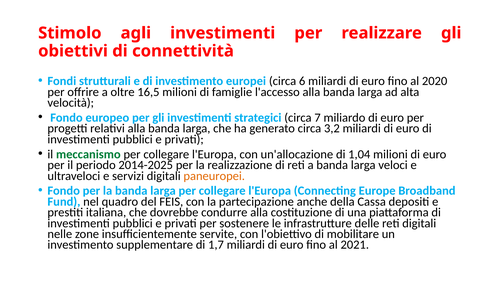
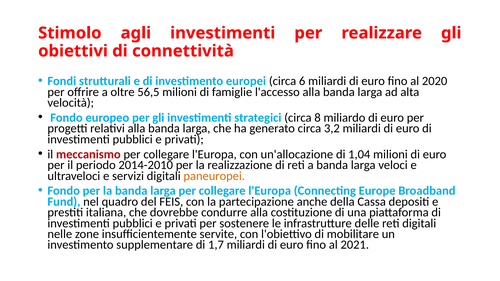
16,5: 16,5 -> 56,5
7: 7 -> 8
meccanismo colour: green -> red
2014-2025: 2014-2025 -> 2014-2010
